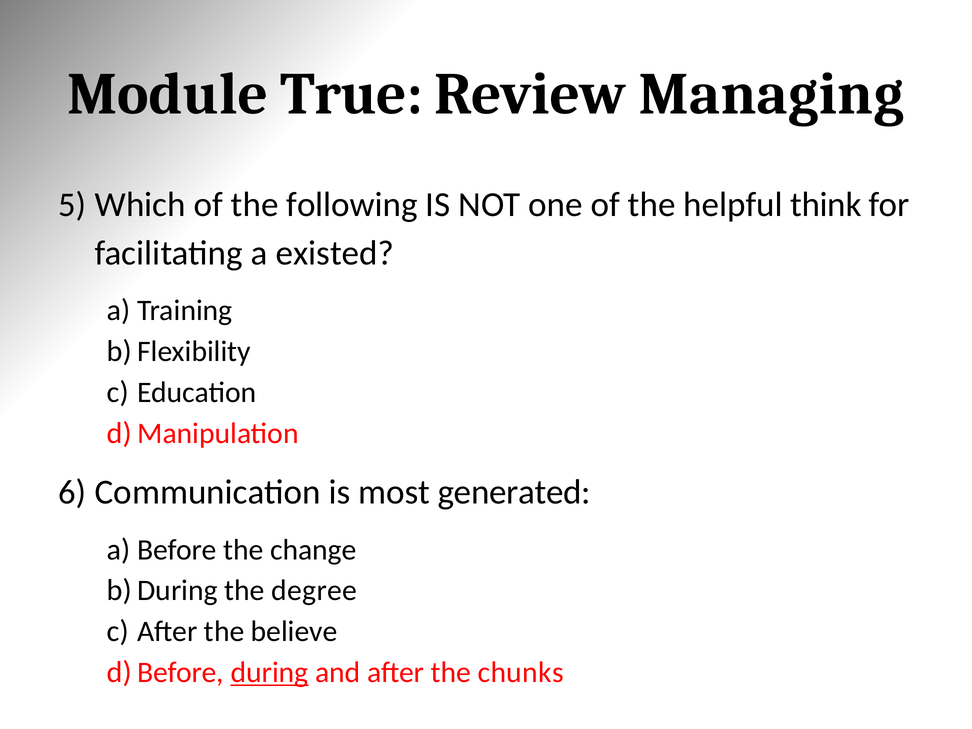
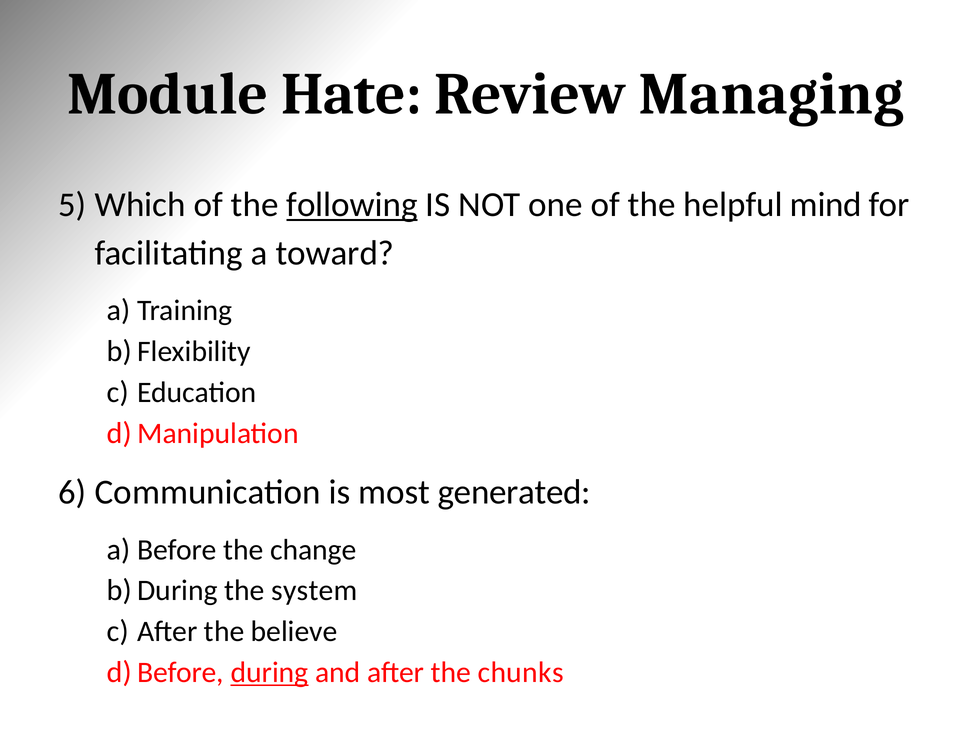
True: True -> Hate
following underline: none -> present
think: think -> mind
existed: existed -> toward
degree: degree -> system
